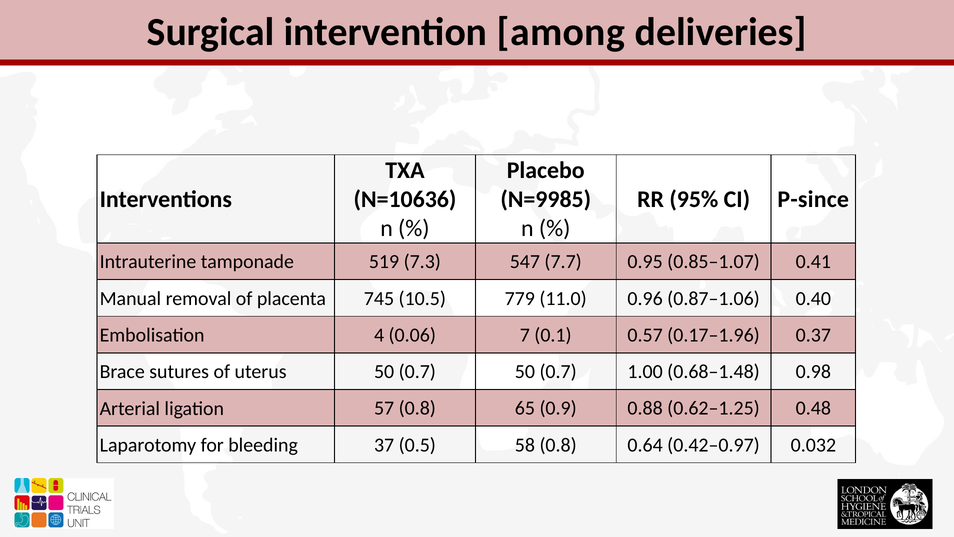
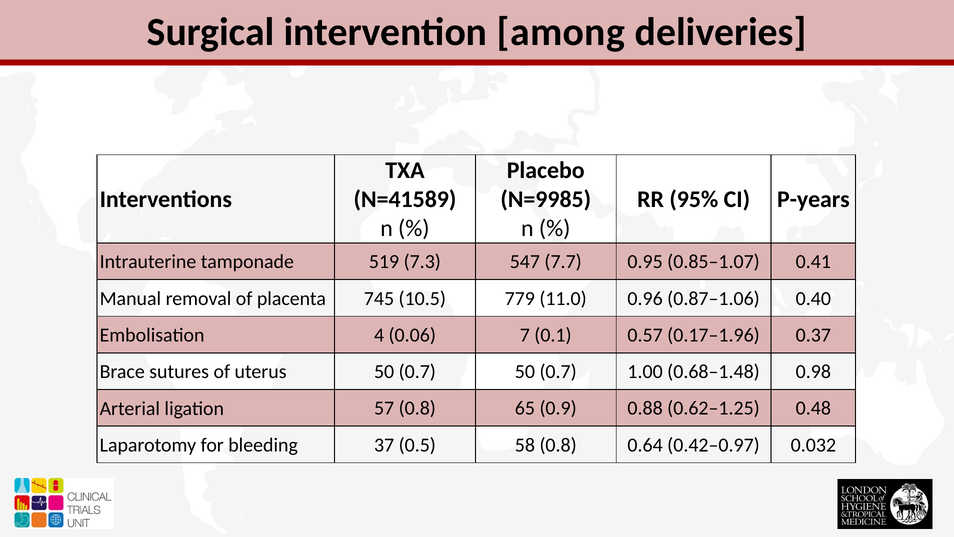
N=10636: N=10636 -> N=41589
P-since: P-since -> P-years
